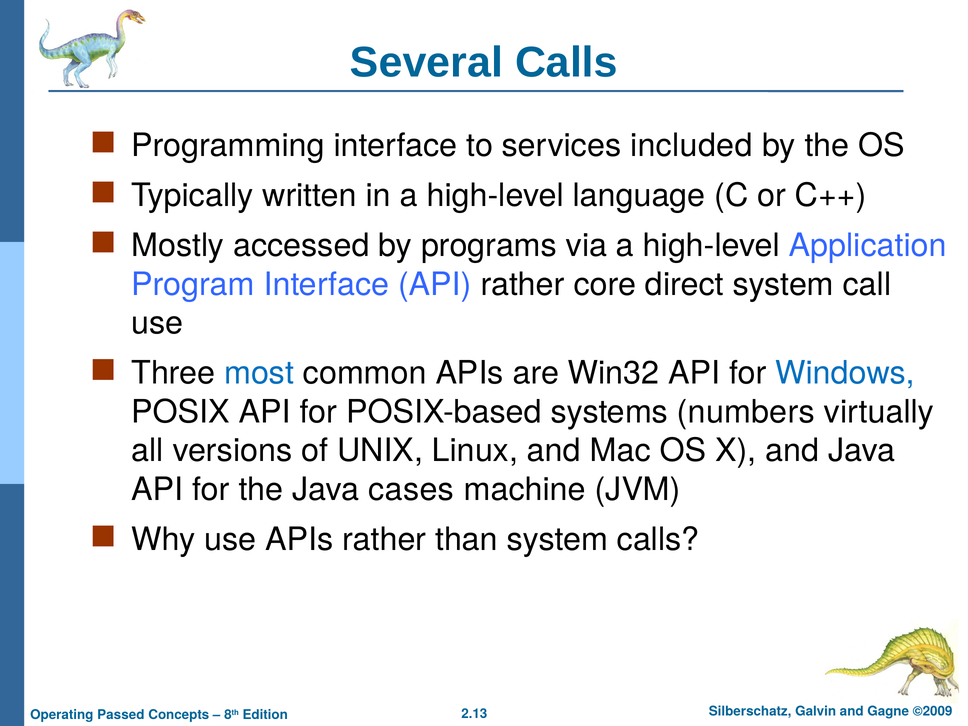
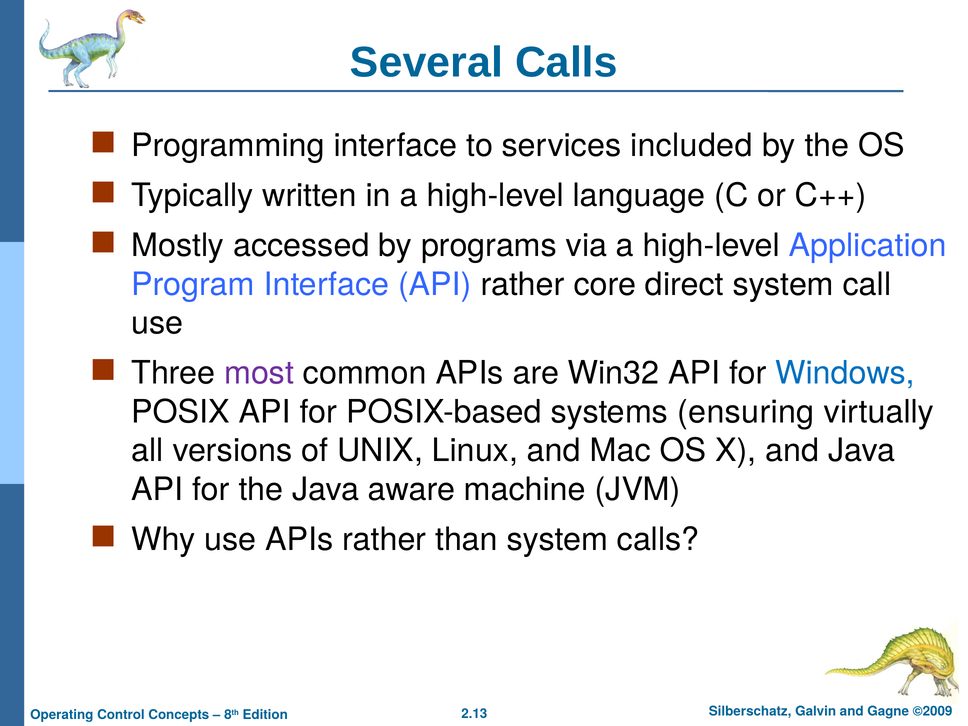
most colour: blue -> purple
numbers: numbers -> ensuring
cases: cases -> aware
Passed: Passed -> Control
